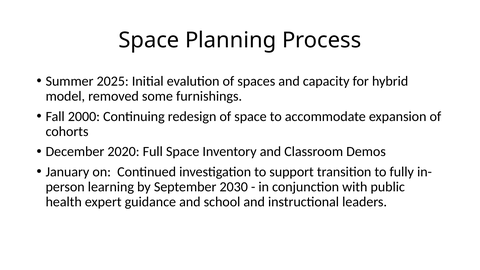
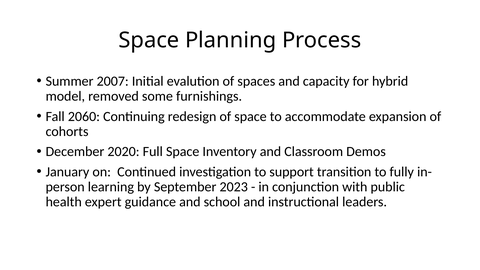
2025: 2025 -> 2007
2000: 2000 -> 2060
2030: 2030 -> 2023
